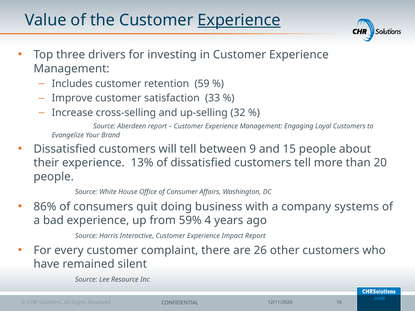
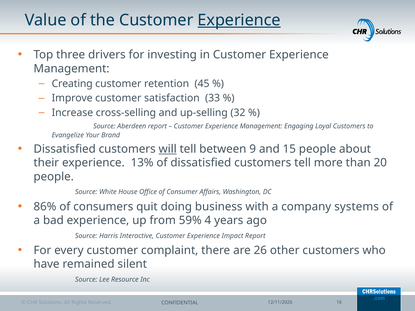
Includes: Includes -> Creating
59: 59 -> 45
will underline: none -> present
